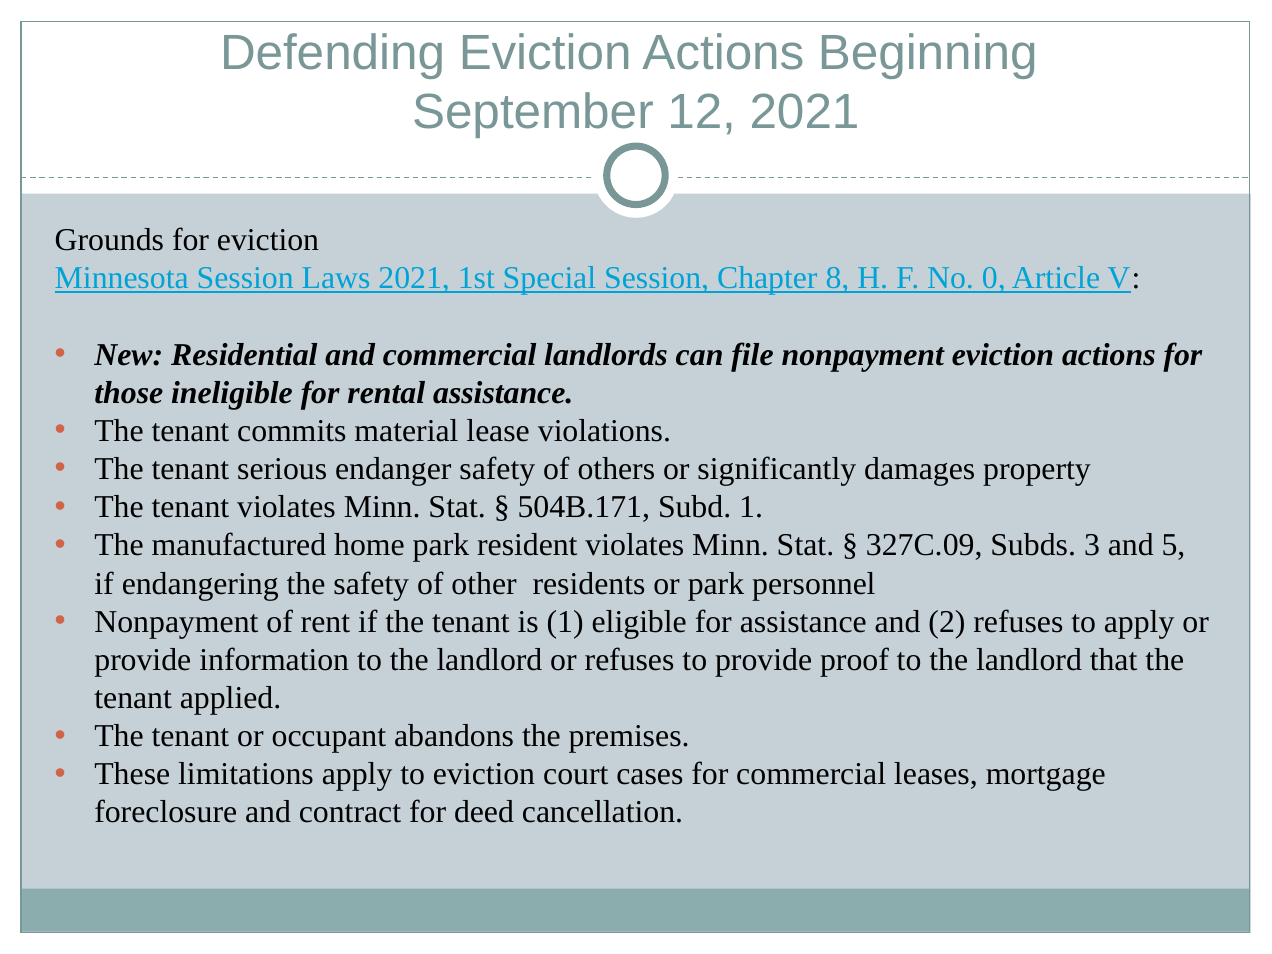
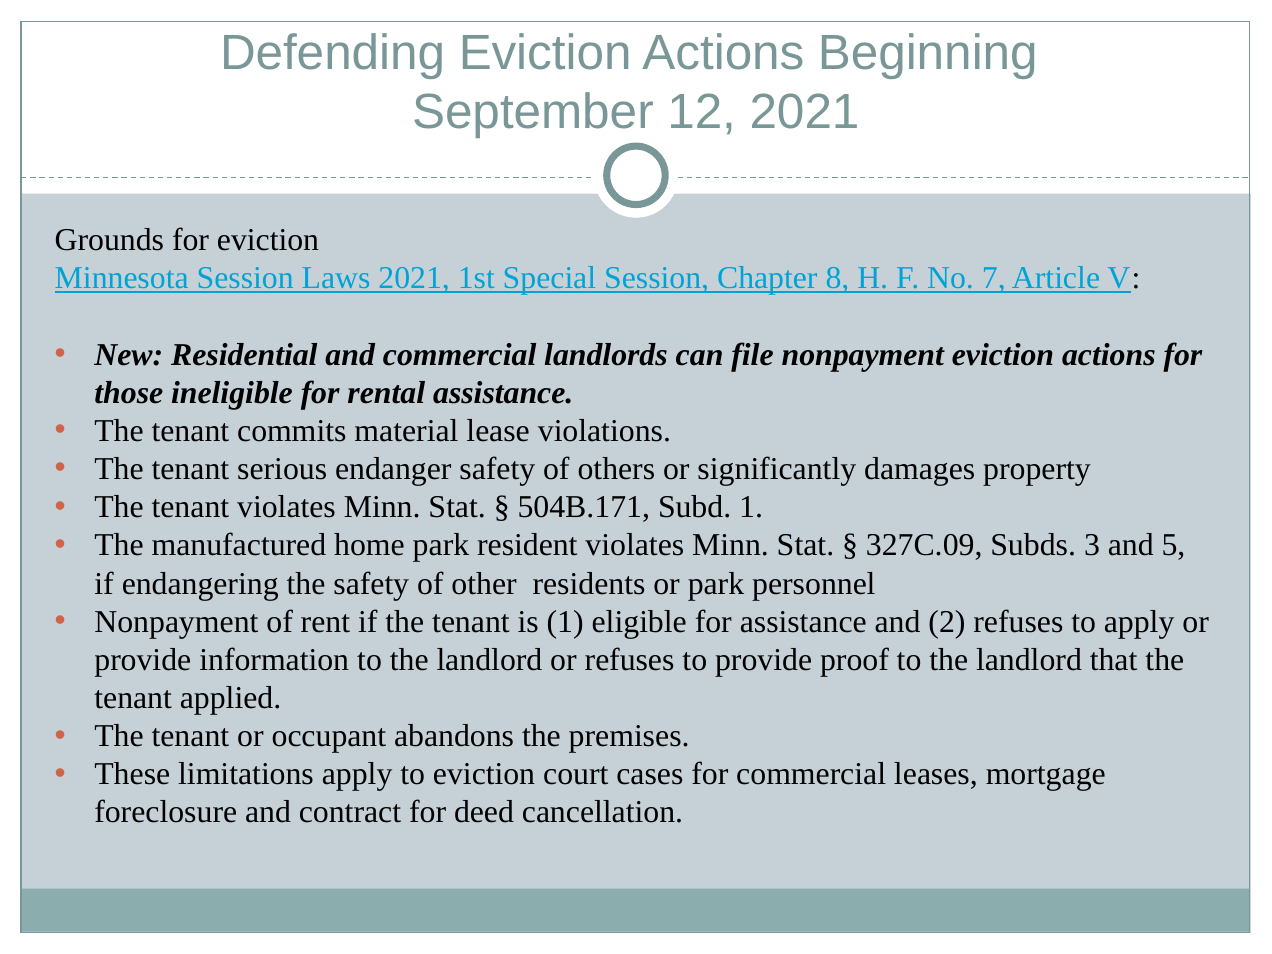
0: 0 -> 7
